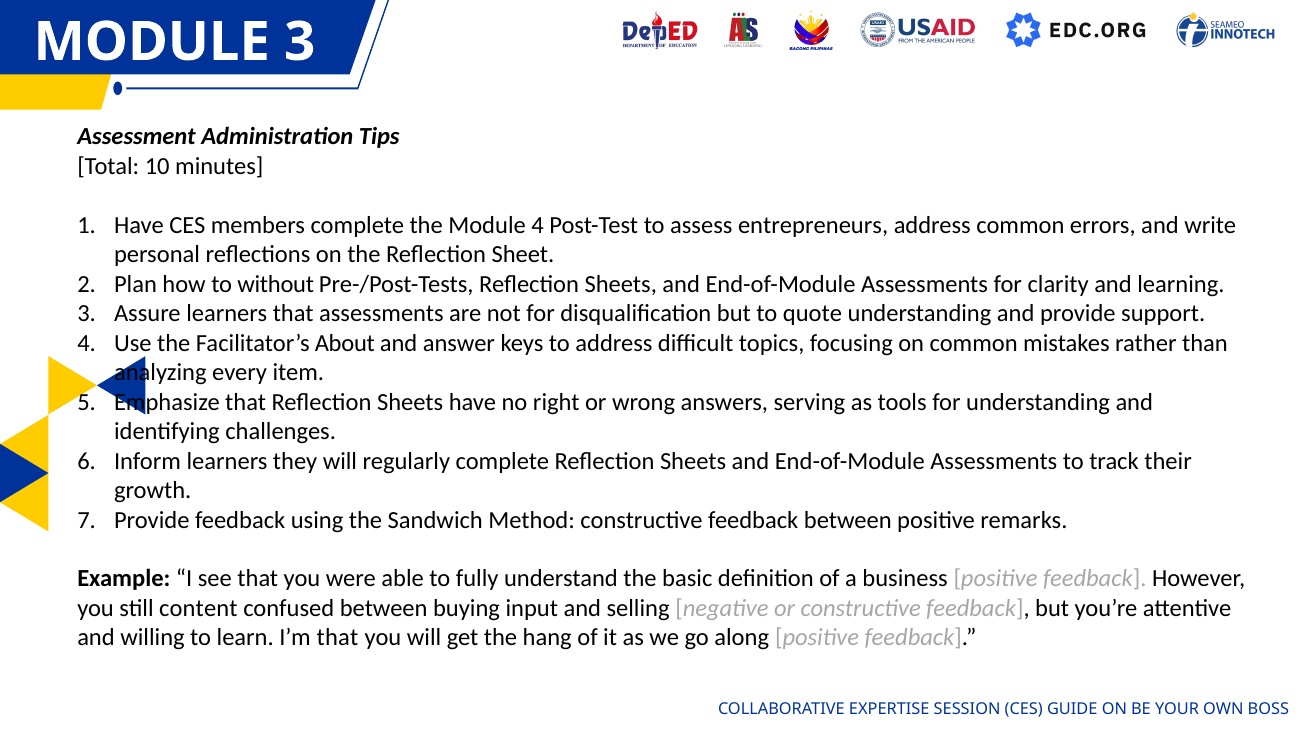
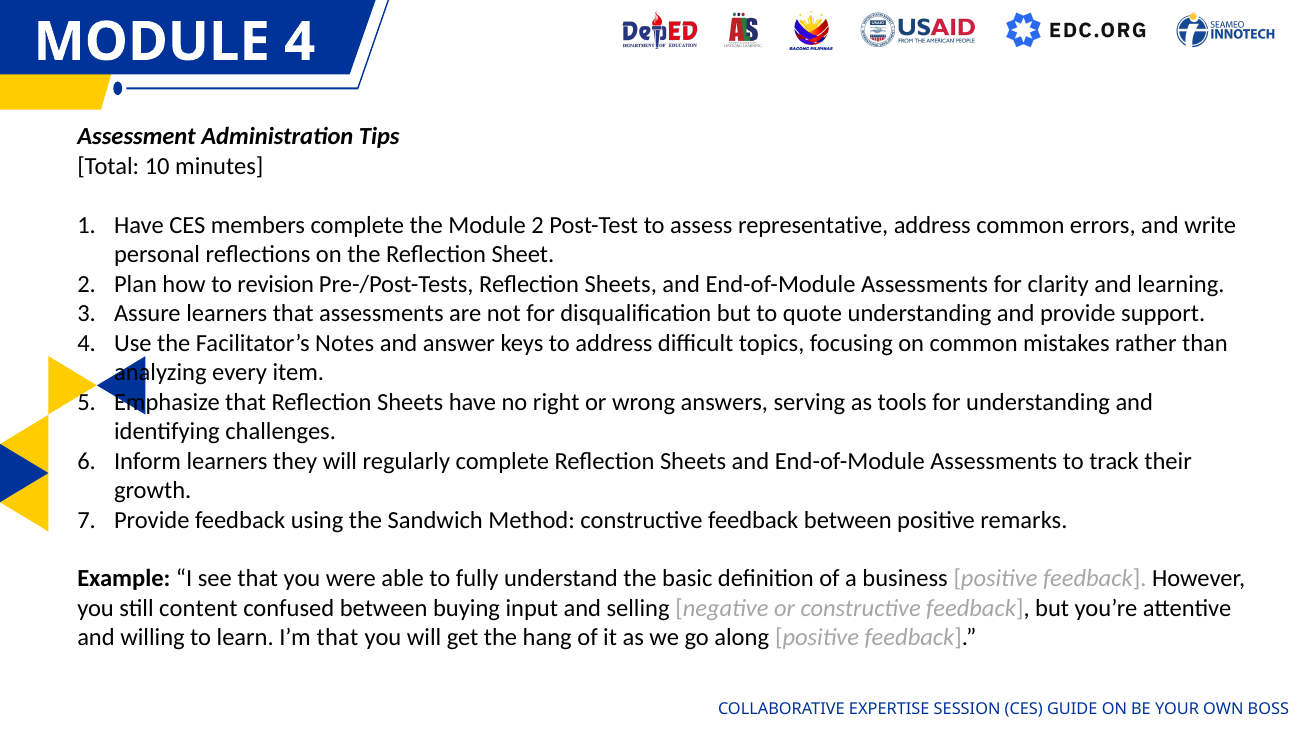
MODULE 3: 3 -> 4
Module 4: 4 -> 2
entrepreneurs: entrepreneurs -> representative
without: without -> revision
About: About -> Notes
